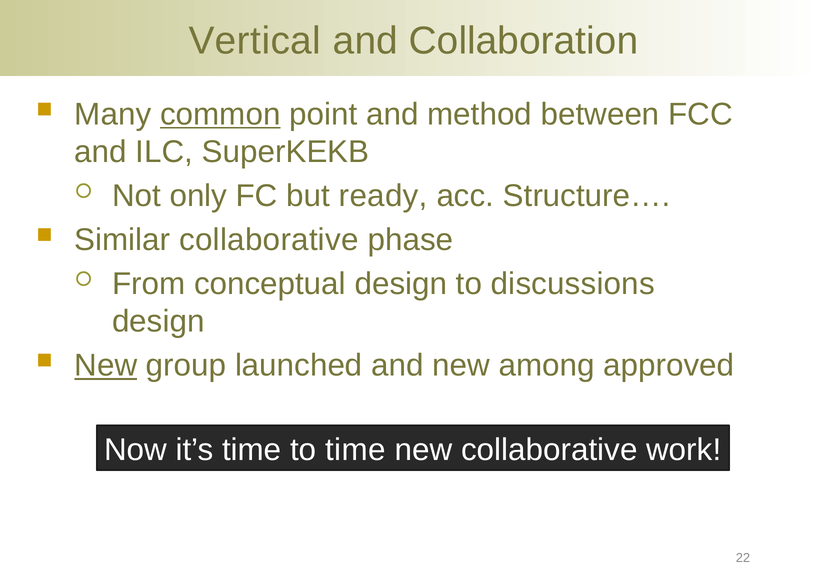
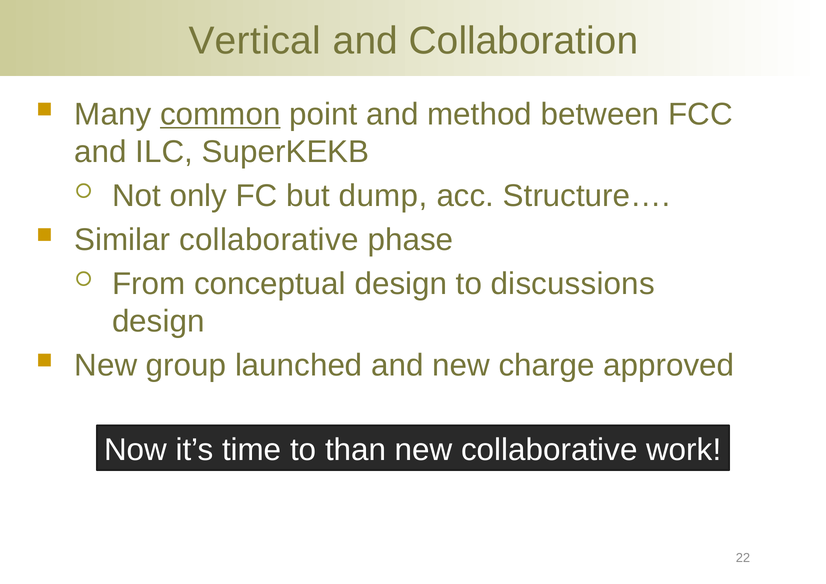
ready: ready -> dump
New at (106, 365) underline: present -> none
among: among -> charge
to time: time -> than
